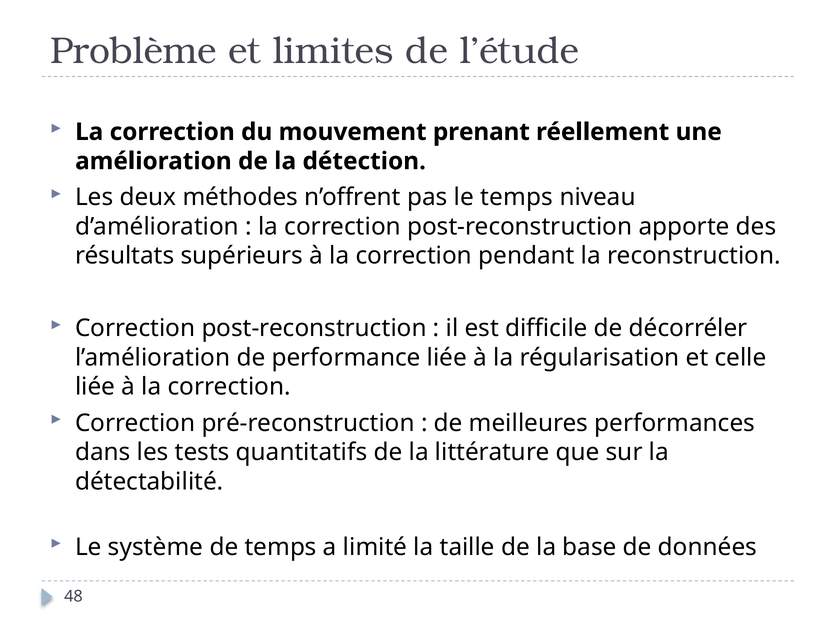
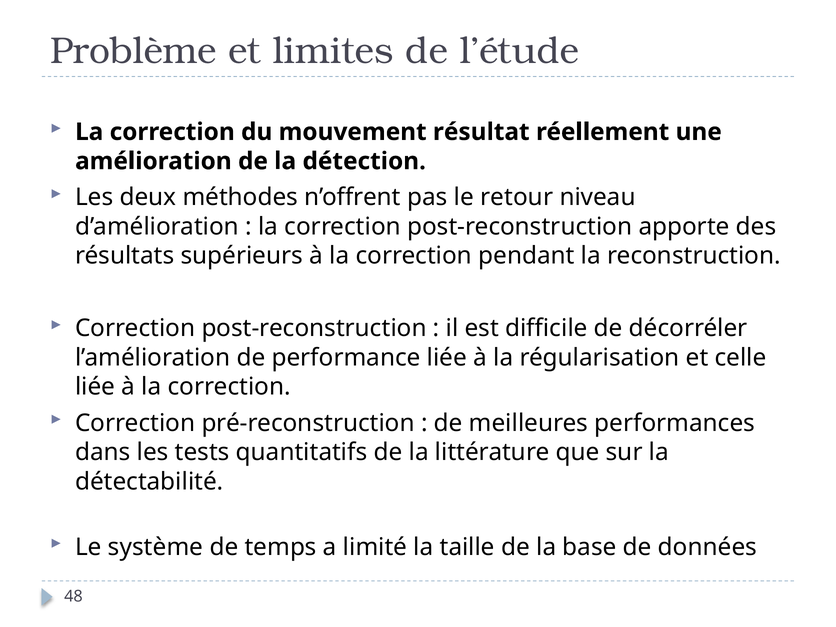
prenant: prenant -> résultat
le temps: temps -> retour
